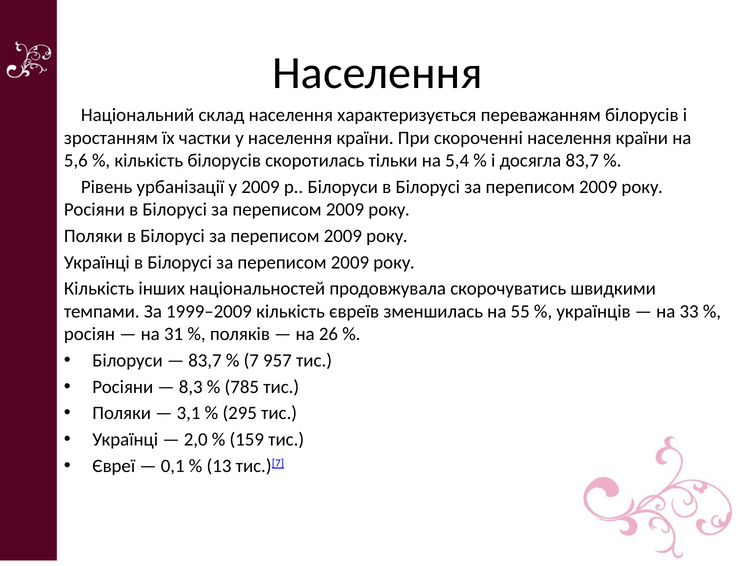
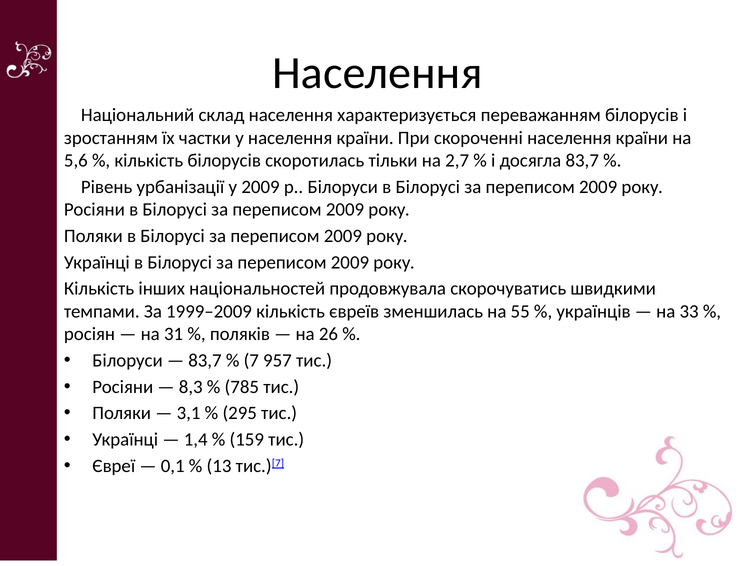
5,4: 5,4 -> 2,7
2,0: 2,0 -> 1,4
